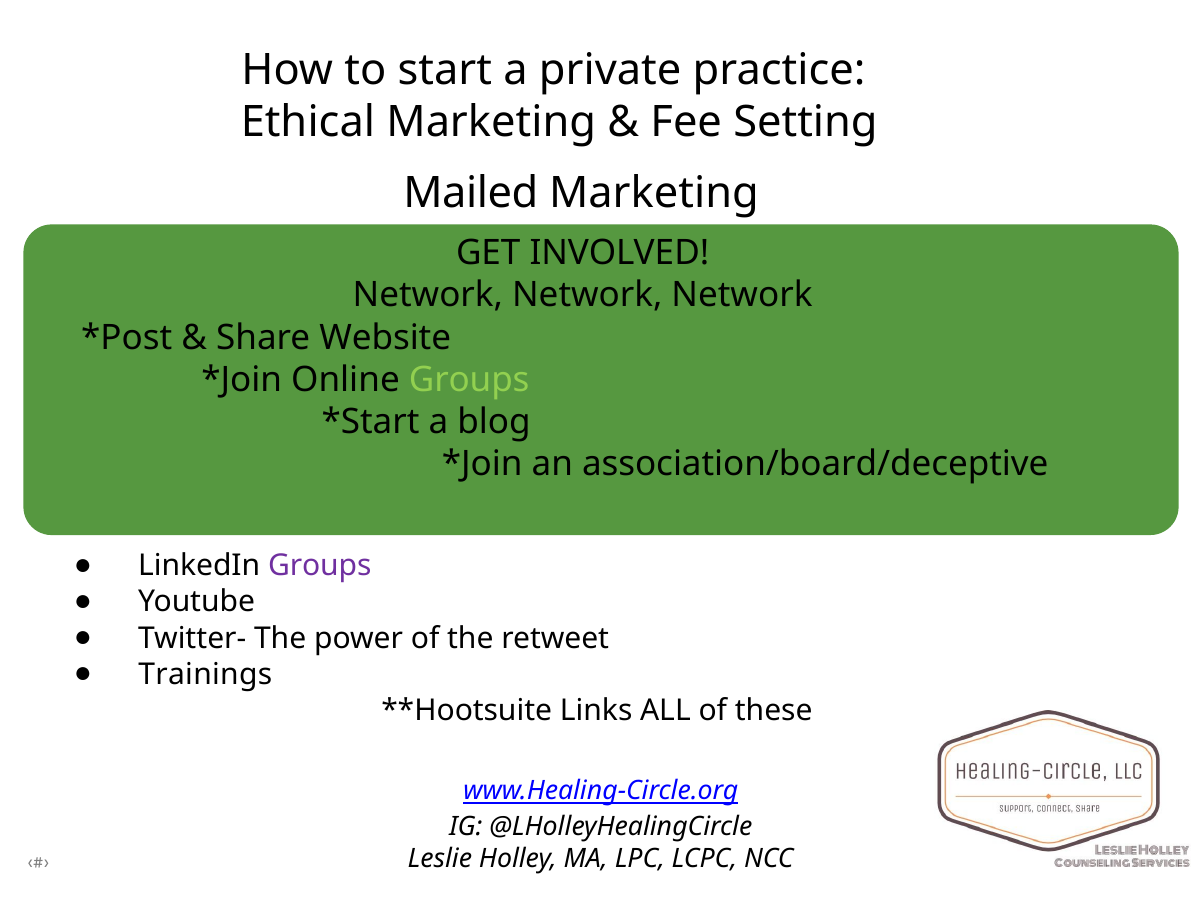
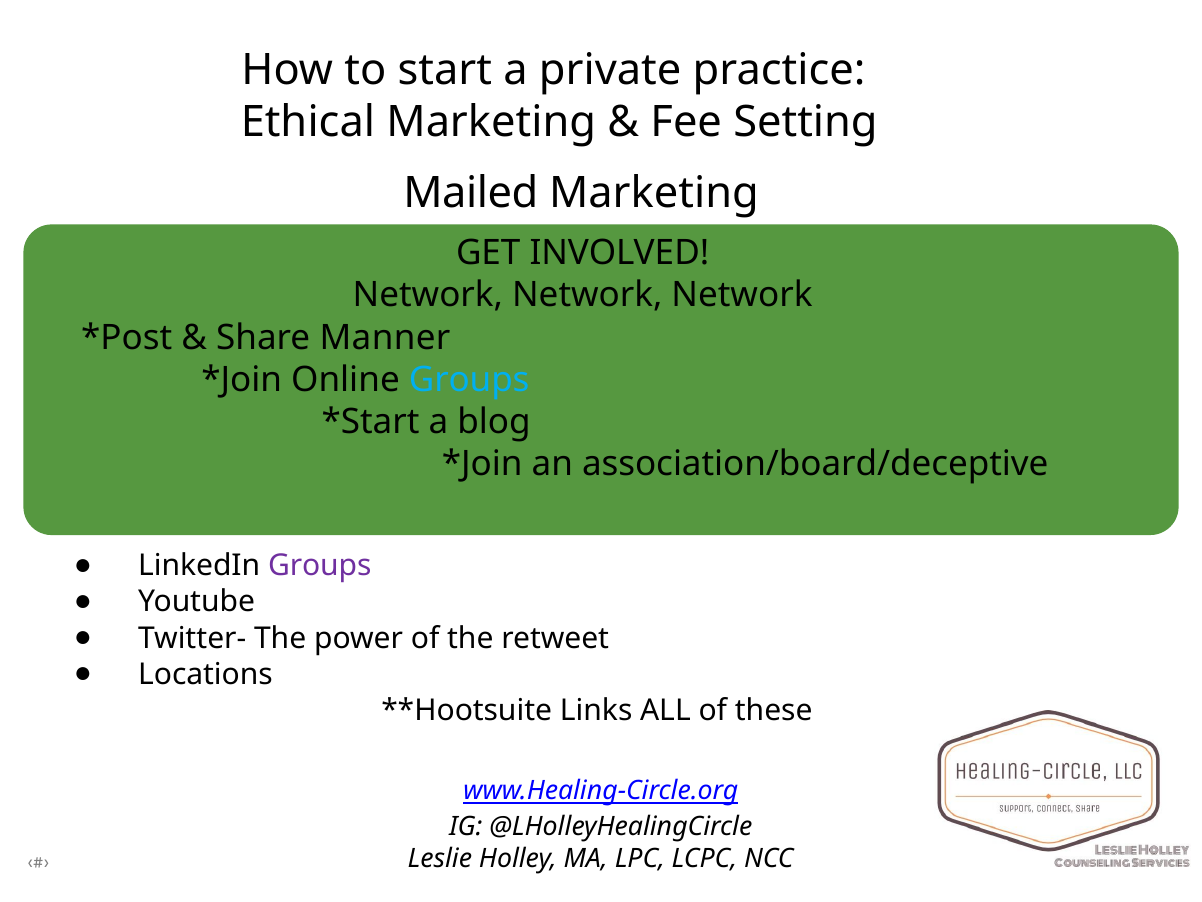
Website: Website -> Manner
Groups at (469, 379) colour: light green -> light blue
Trainings: Trainings -> Locations
